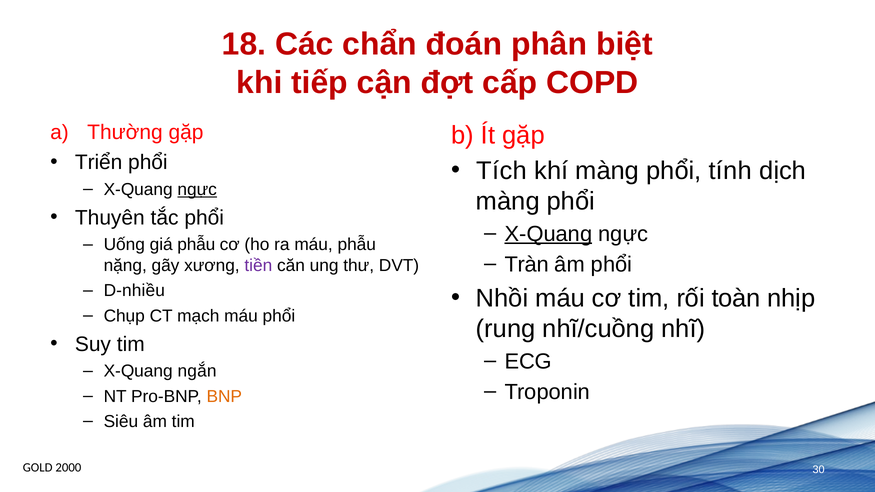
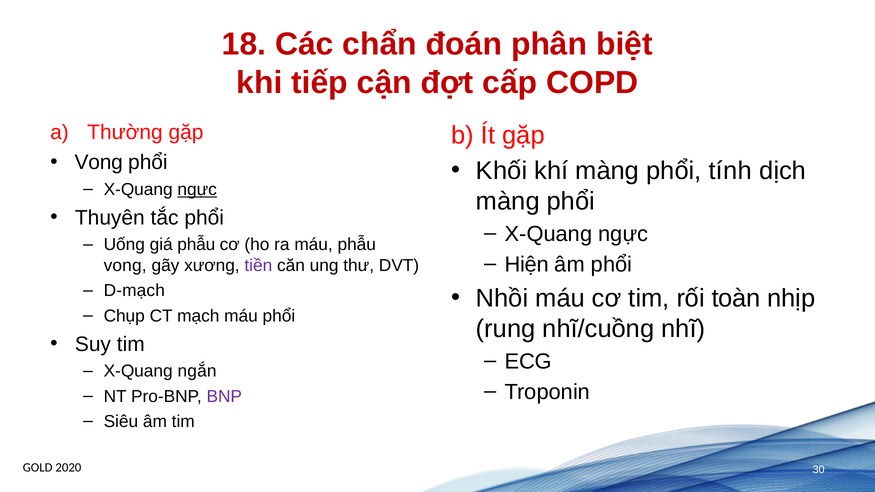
Triển at (99, 162): Triển -> Vong
Tích: Tích -> Khối
X-Quang at (548, 234) underline: present -> none
Tràn: Tràn -> Hiện
nặng at (125, 266): nặng -> vong
D-nhiều: D-nhiều -> D-mạch
BNP colour: orange -> purple
2000: 2000 -> 2020
